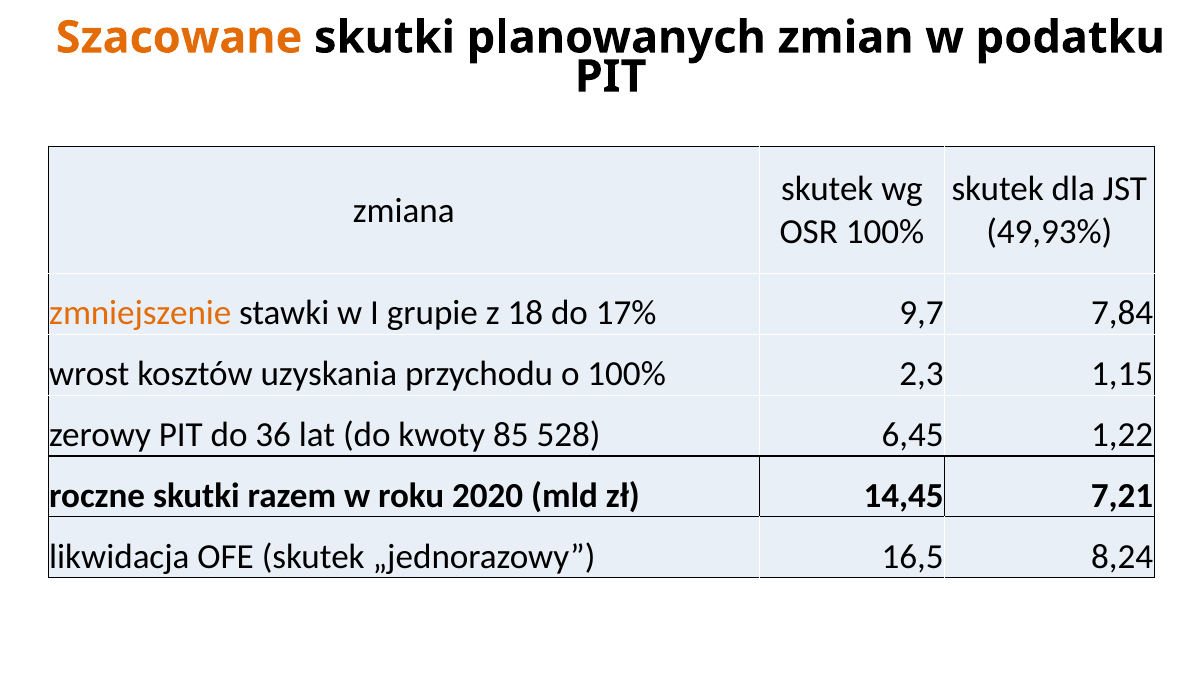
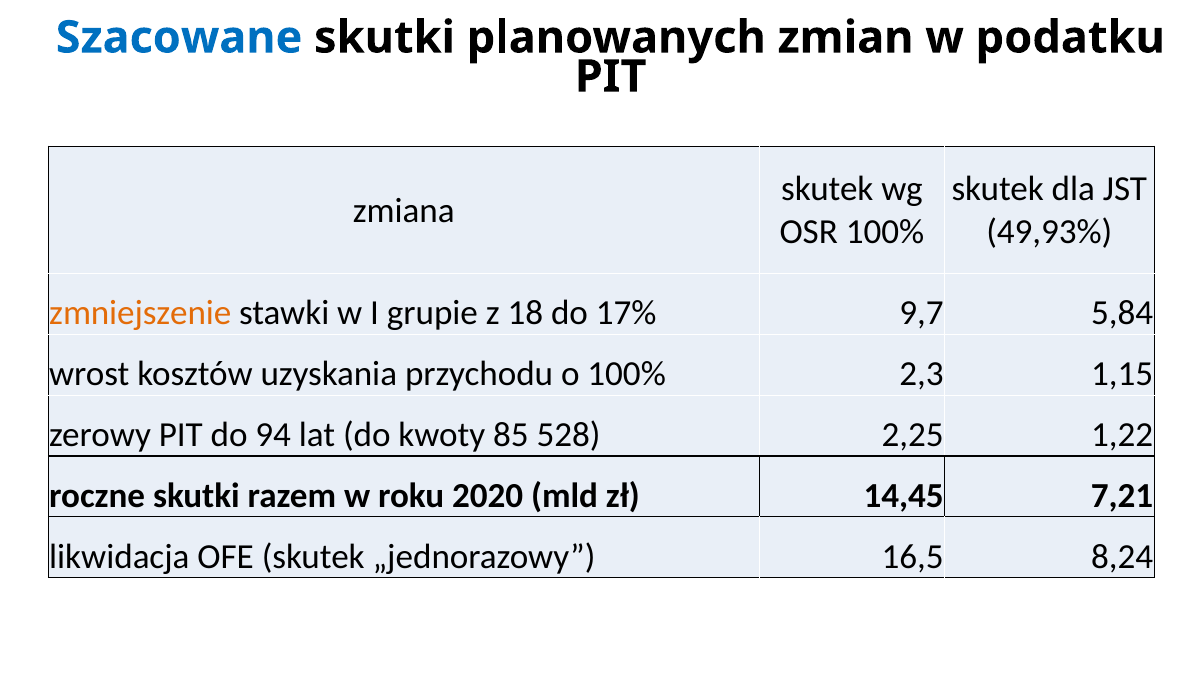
Szacowane colour: orange -> blue
7,84: 7,84 -> 5,84
36: 36 -> 94
6,45: 6,45 -> 2,25
